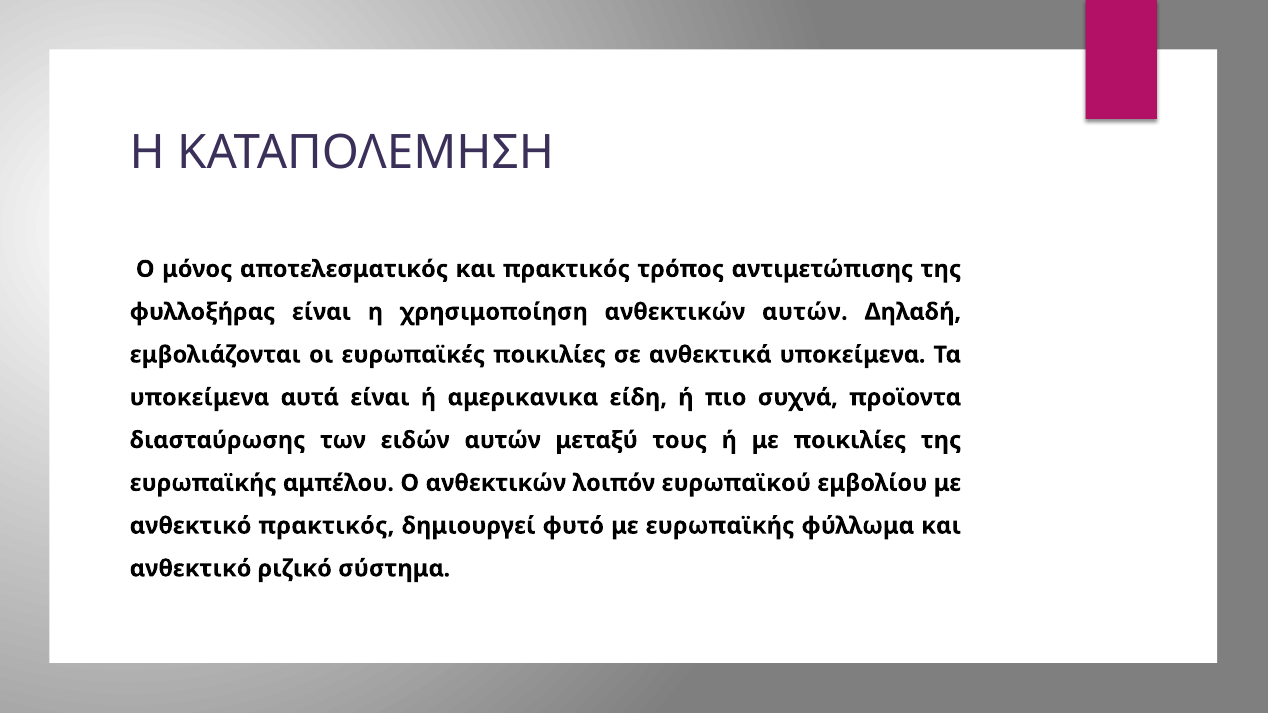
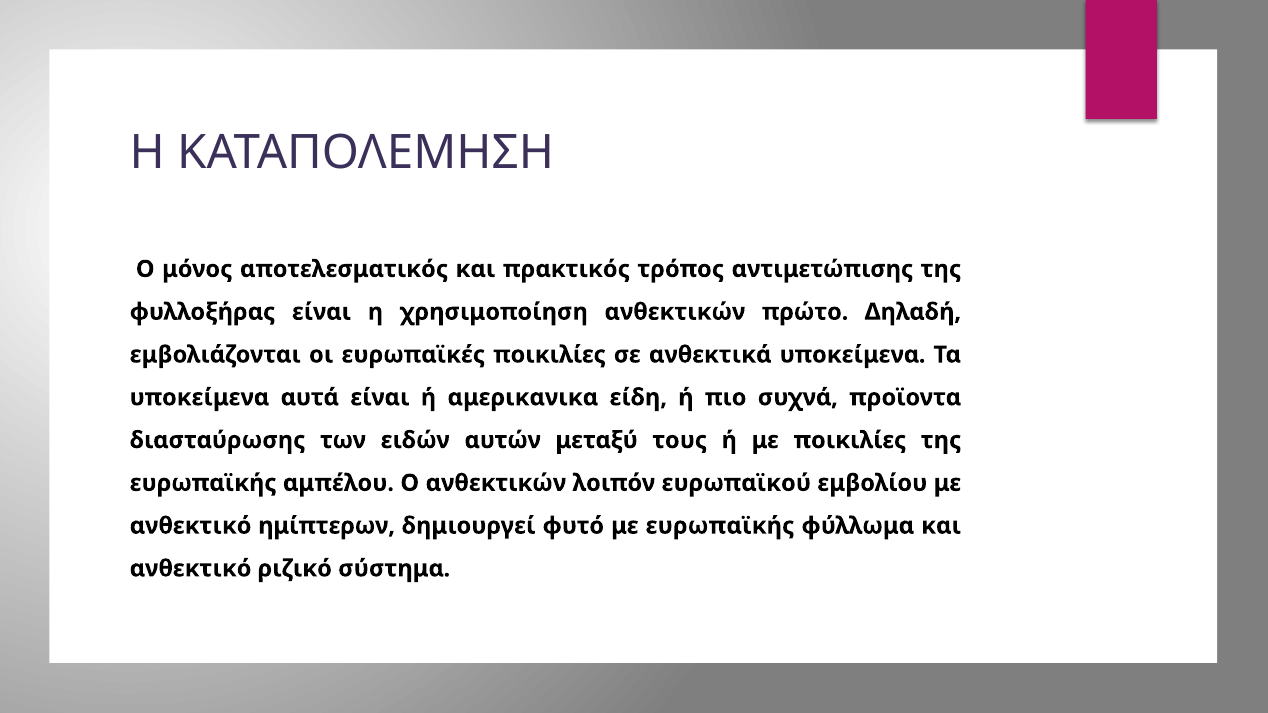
ανθεκτικών αυτών: αυτών -> πρώτο
ανθεκτικό πρακτικός: πρακτικός -> ημίπτερων
